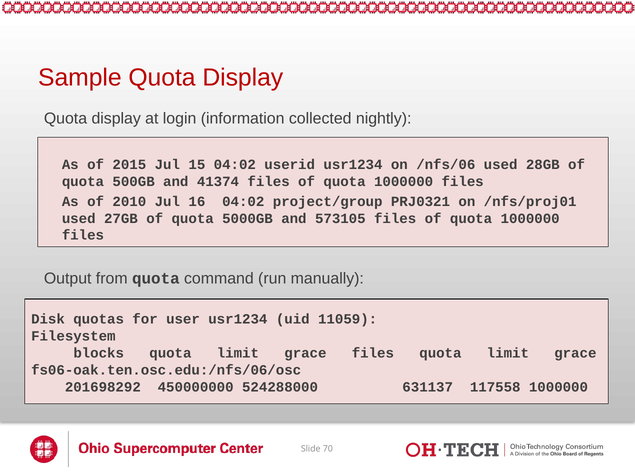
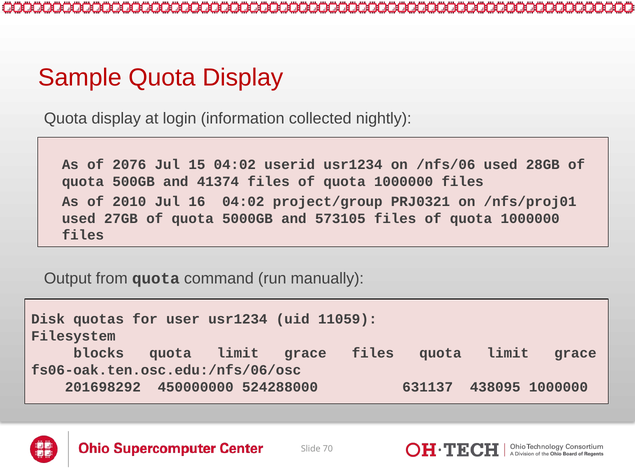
2015: 2015 -> 2076
117558: 117558 -> 438095
